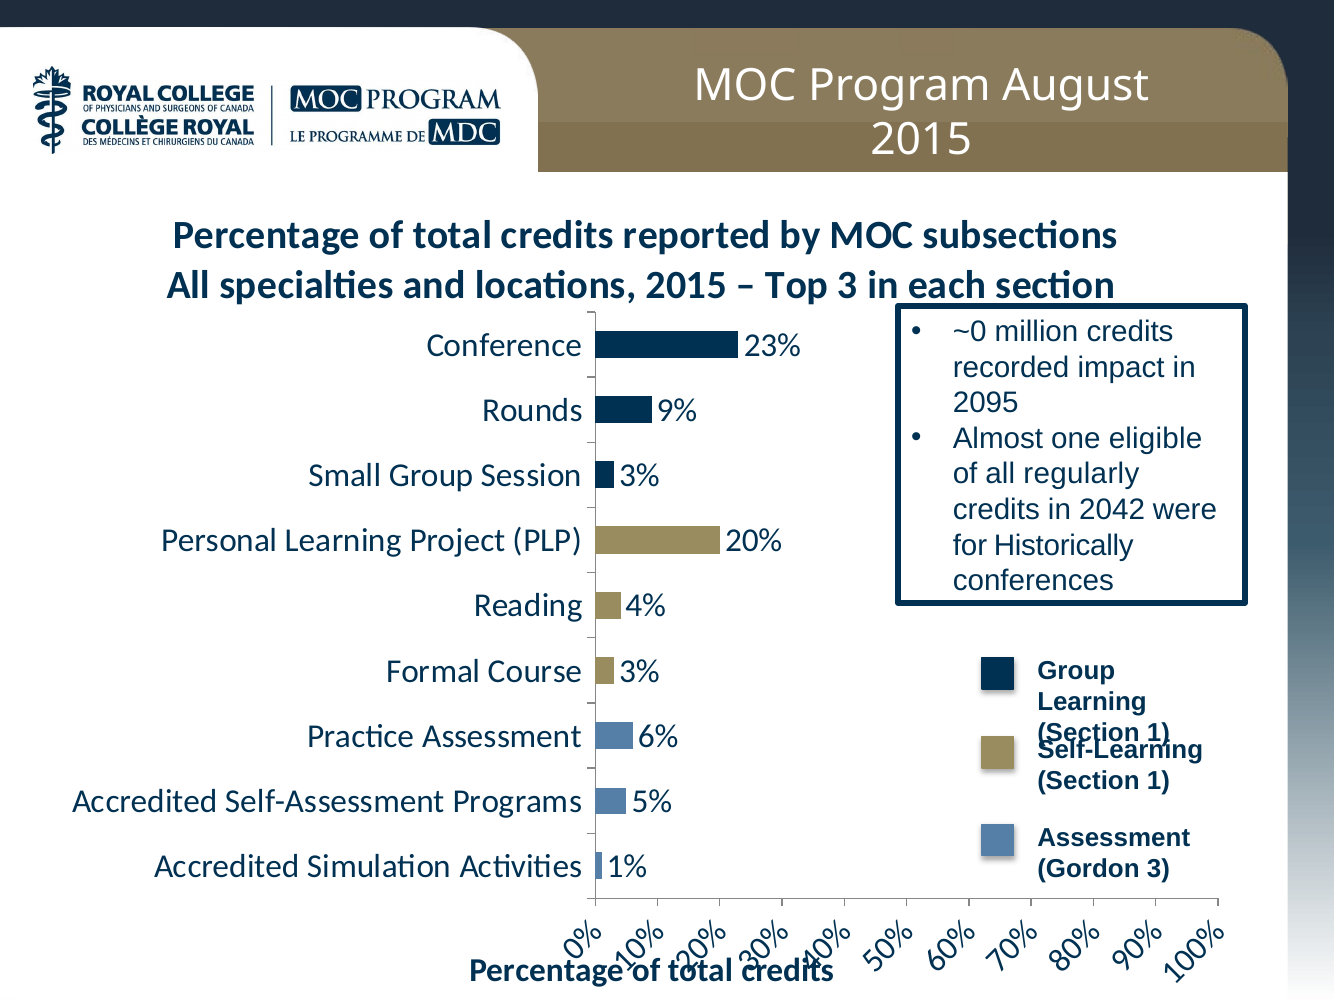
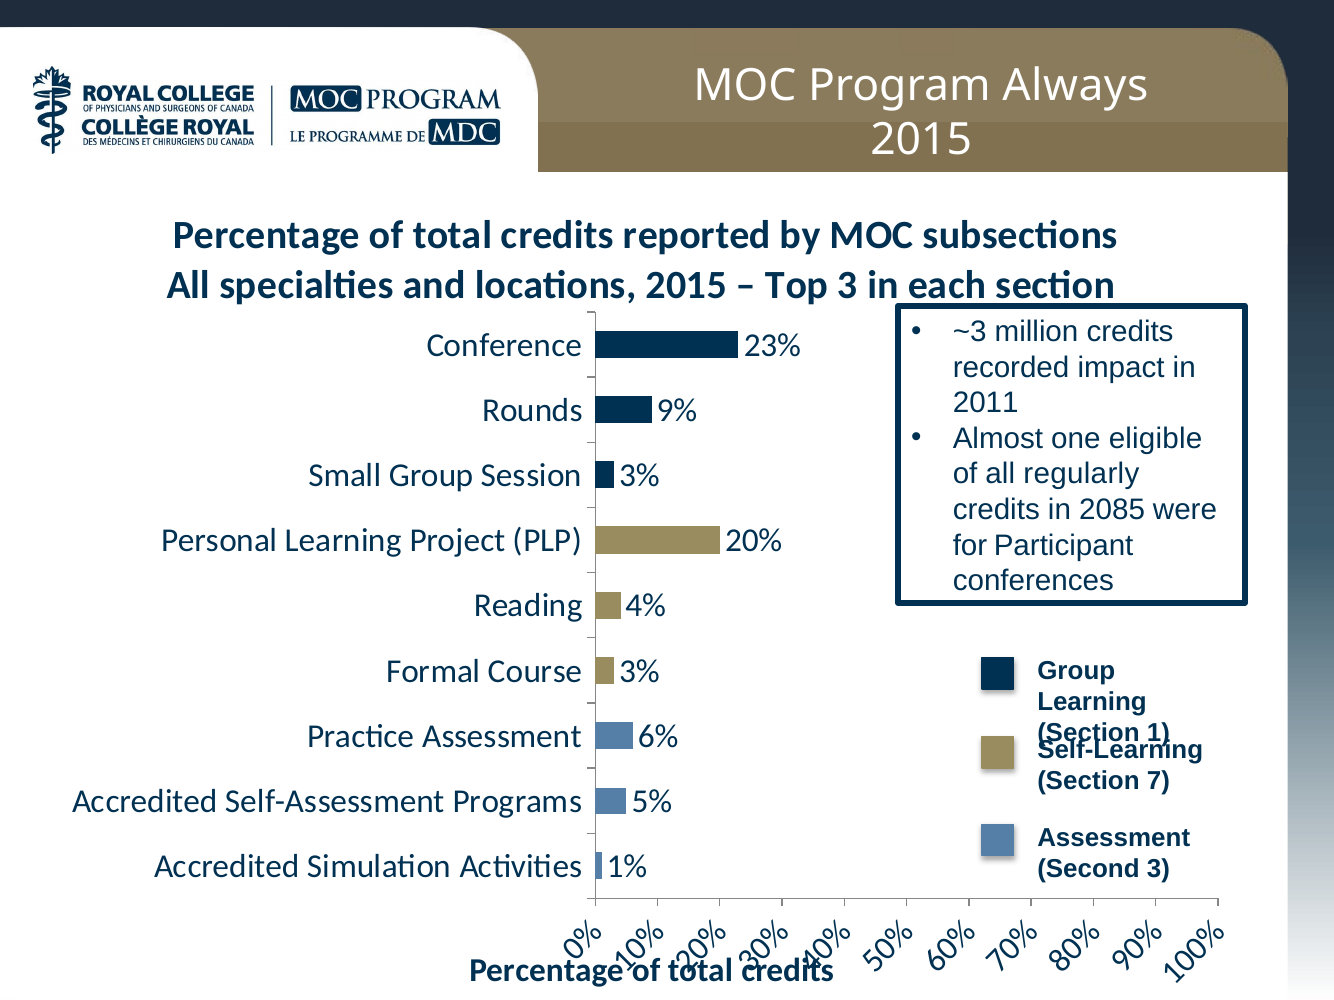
August: August -> Always
~0: ~0 -> ~3
2095: 2095 -> 2011
2042: 2042 -> 2085
Historically: Historically -> Participant
1 at (1158, 781): 1 -> 7
Gordon: Gordon -> Second
